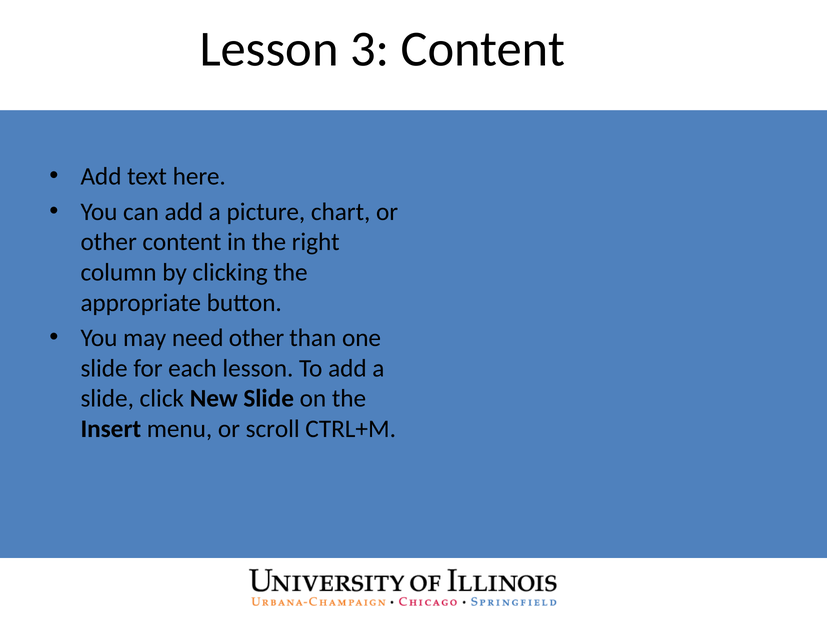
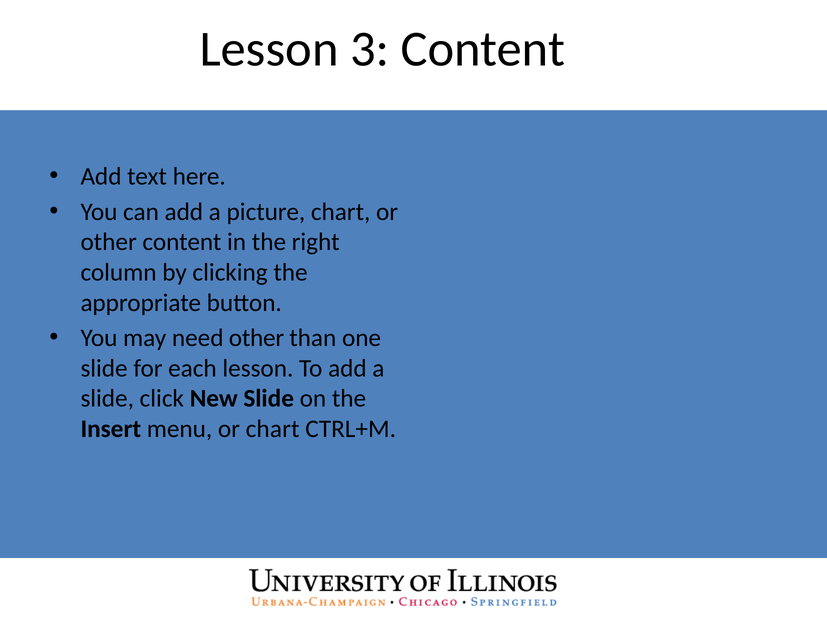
or scroll: scroll -> chart
